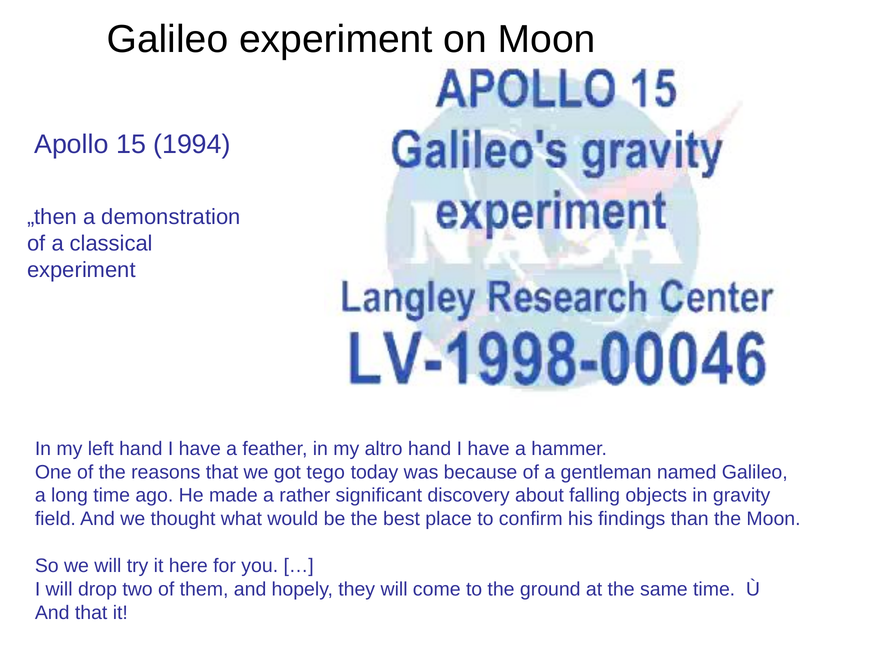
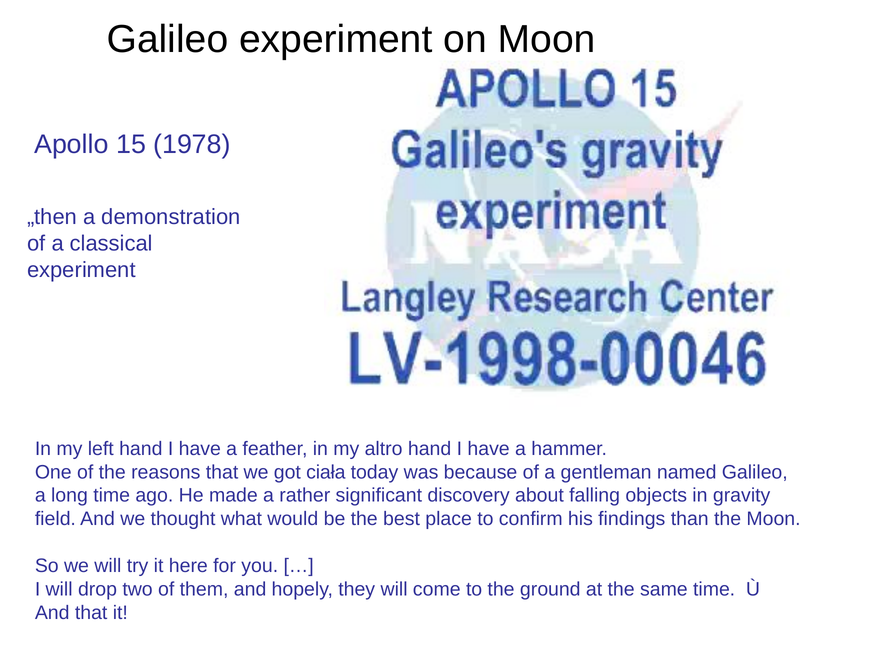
1994: 1994 -> 1978
tego: tego -> ciała
